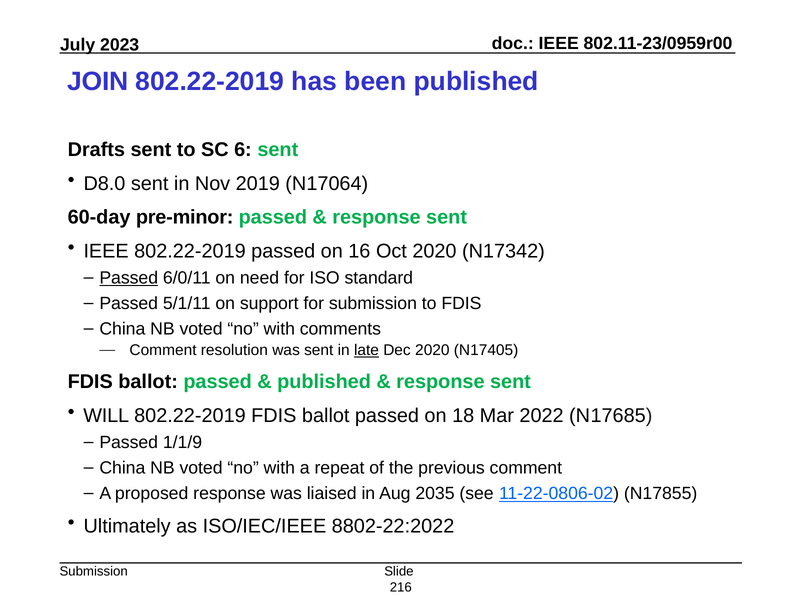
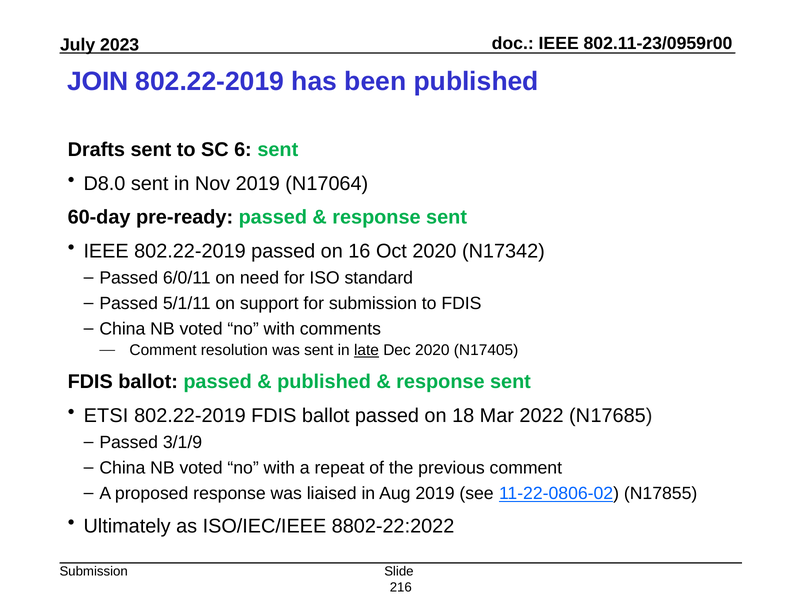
pre-minor: pre-minor -> pre-ready
Passed at (129, 278) underline: present -> none
WILL: WILL -> ETSI
1/1/9: 1/1/9 -> 3/1/9
Aug 2035: 2035 -> 2019
